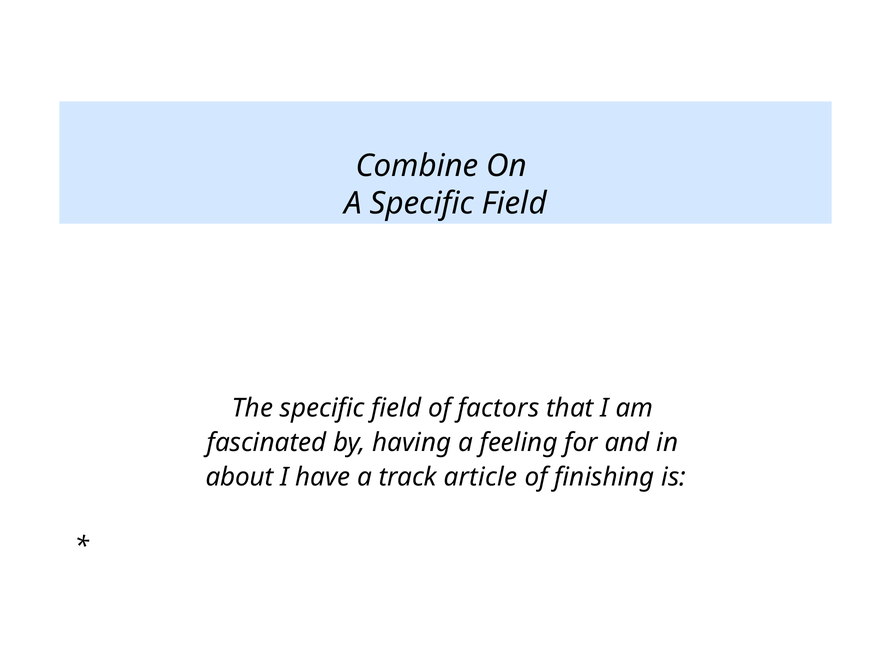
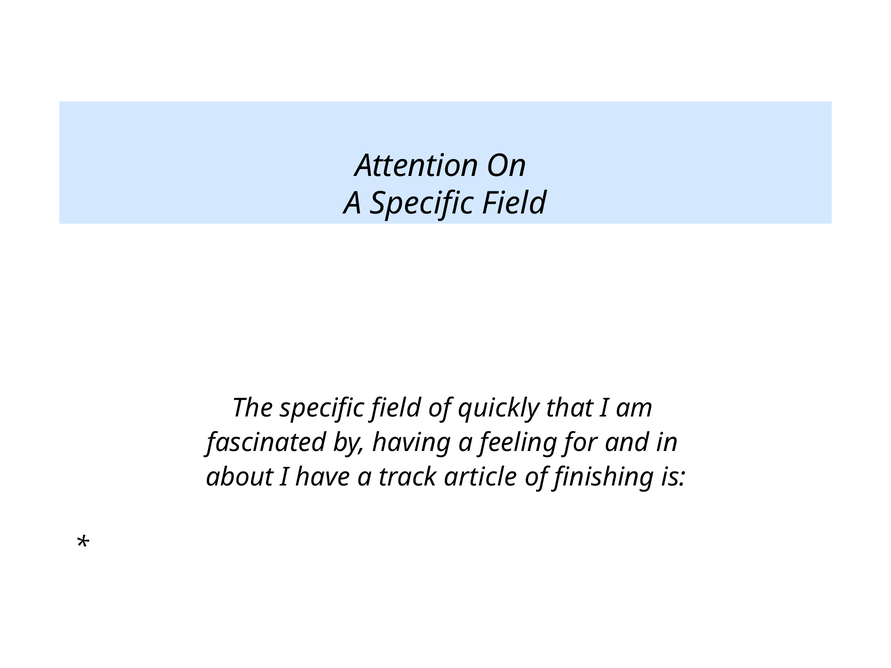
Combine: Combine -> Attention
factors: factors -> quickly
